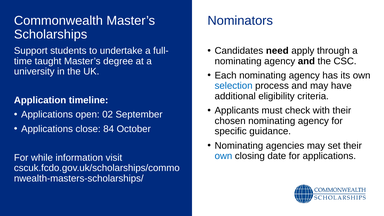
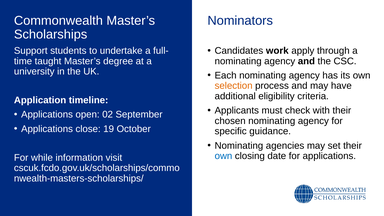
need: need -> work
selection colour: blue -> orange
84: 84 -> 19
